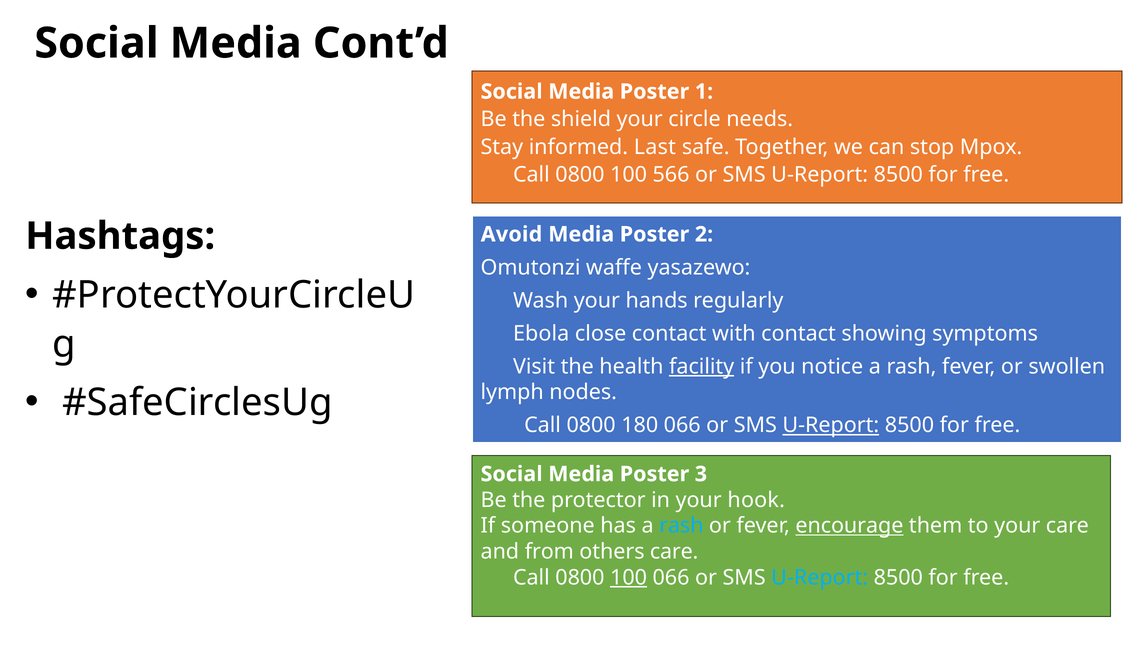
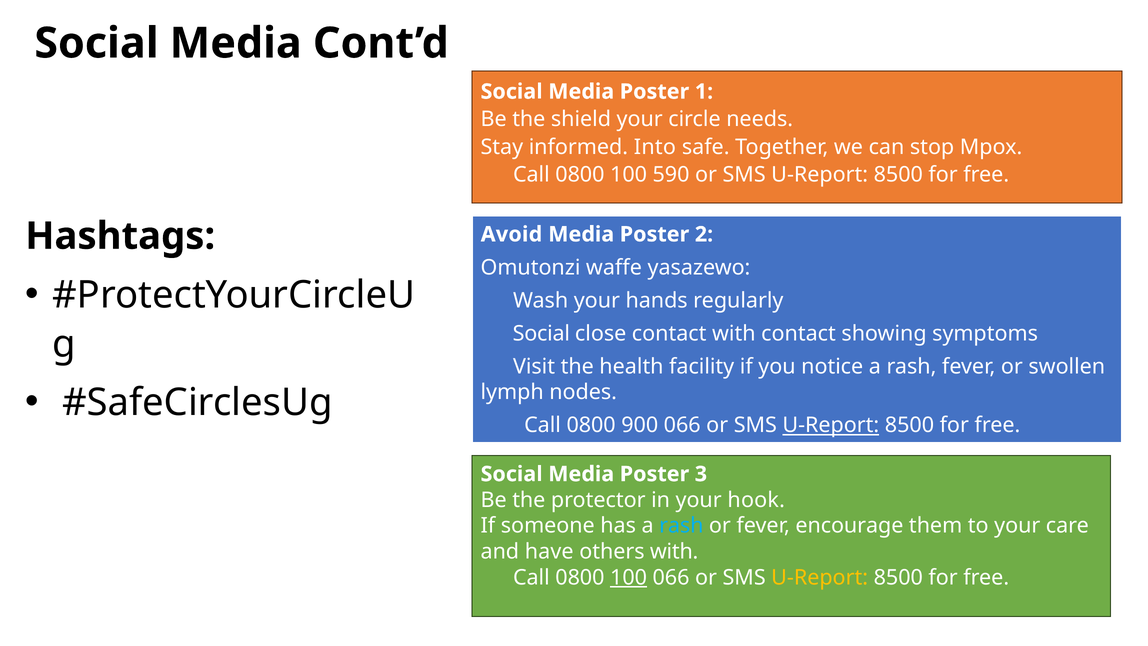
Last: Last -> Into
566: 566 -> 590
Ebola at (541, 333): Ebola -> Social
facility underline: present -> none
180: 180 -> 900
encourage underline: present -> none
from: from -> have
others care: care -> with
U-Report at (820, 577) colour: light blue -> yellow
